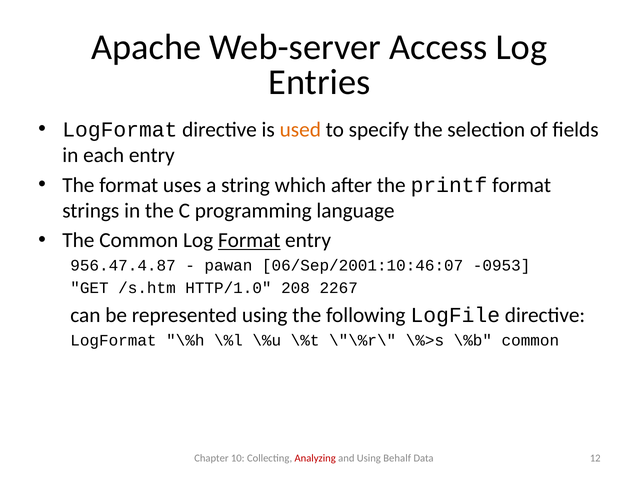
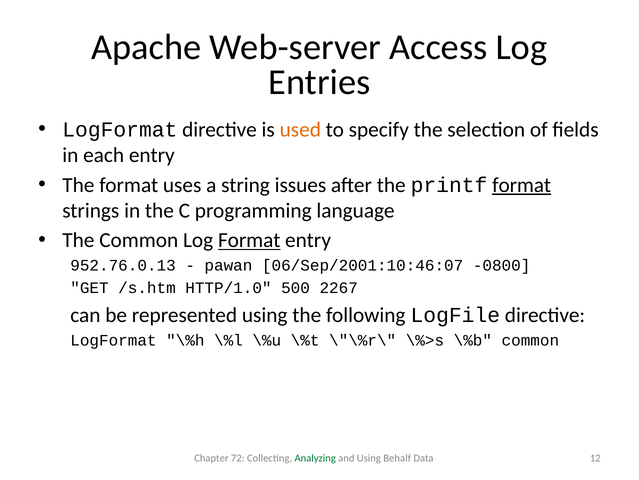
which: which -> issues
format at (522, 185) underline: none -> present
956.47.4.87: 956.47.4.87 -> 952.76.0.13
-0953: -0953 -> -0800
208: 208 -> 500
10: 10 -> 72
Analyzing colour: red -> green
